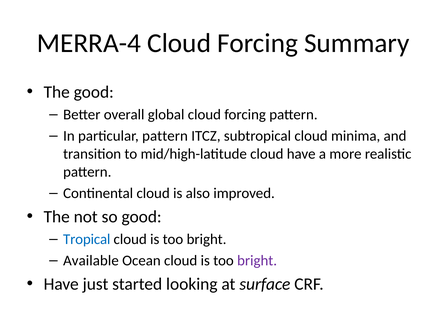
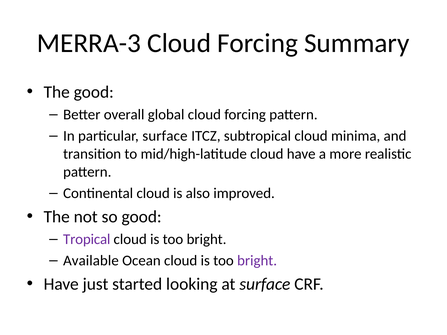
MERRA-4: MERRA-4 -> MERRA-3
particular pattern: pattern -> surface
Tropical colour: blue -> purple
